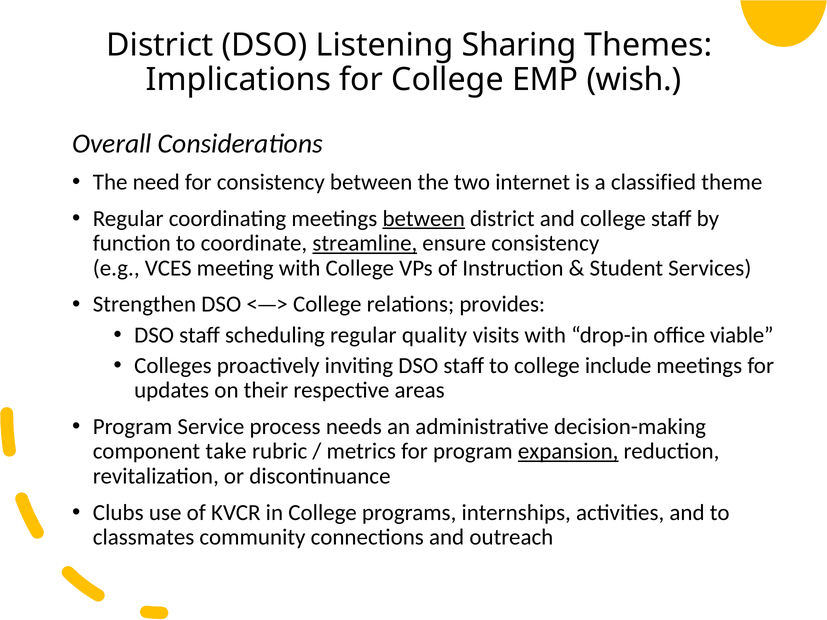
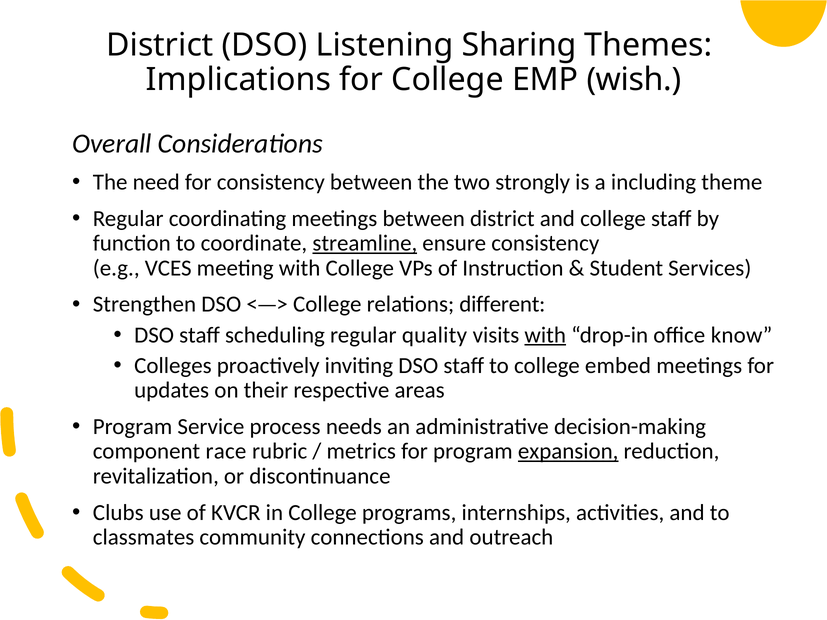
internet: internet -> strongly
classified: classified -> including
between at (424, 219) underline: present -> none
provides: provides -> different
with at (545, 335) underline: none -> present
viable: viable -> know
include: include -> embed
take: take -> race
